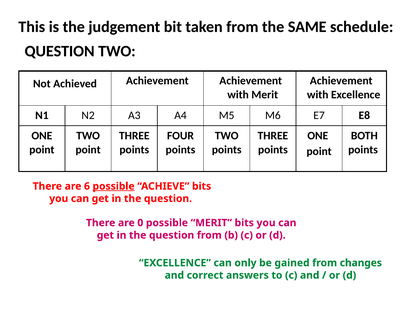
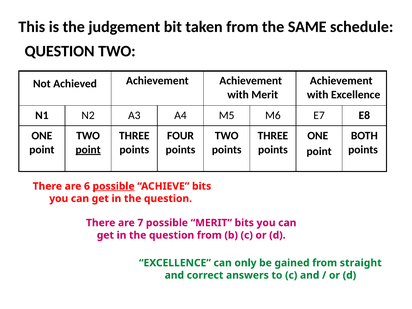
point at (88, 150) underline: none -> present
0: 0 -> 7
changes: changes -> straight
